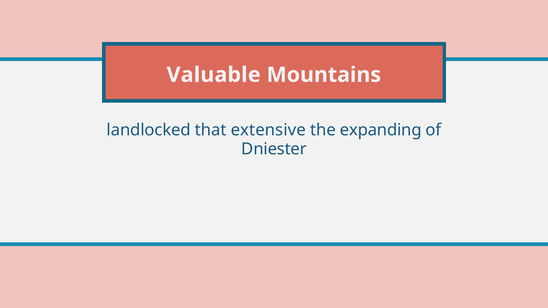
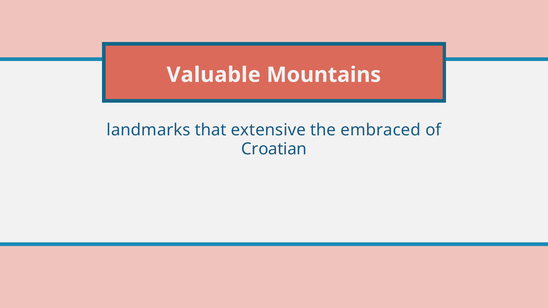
landlocked: landlocked -> landmarks
expanding: expanding -> embraced
Dniester: Dniester -> Croatian
